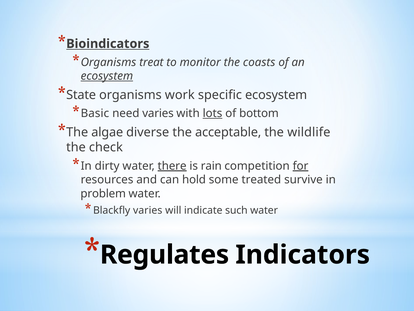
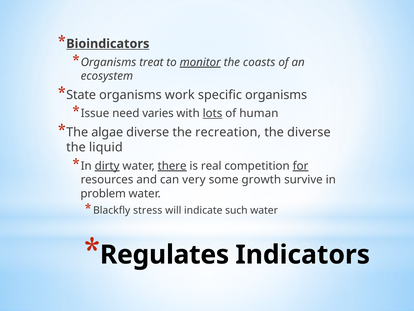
monitor underline: none -> present
ecosystem at (107, 76) underline: present -> none
specific ecosystem: ecosystem -> organisms
Basic: Basic -> Issue
bottom: bottom -> human
acceptable: acceptable -> recreation
the wildlife: wildlife -> diverse
check: check -> liquid
dirty underline: none -> present
rain: rain -> real
hold: hold -> very
treated: treated -> growth
Blackfly varies: varies -> stress
